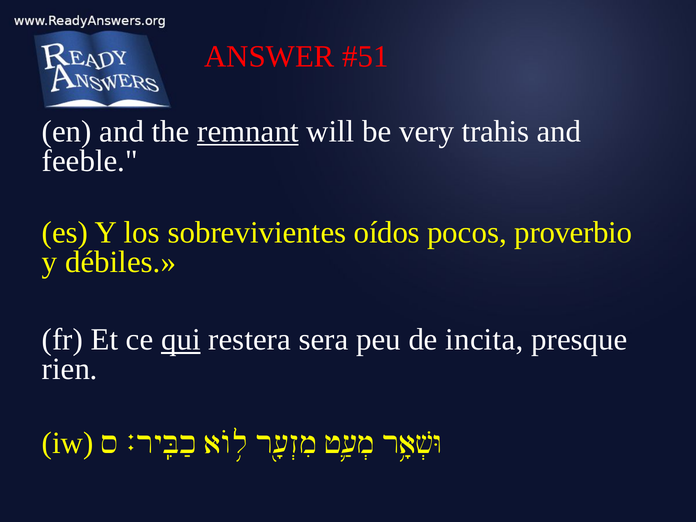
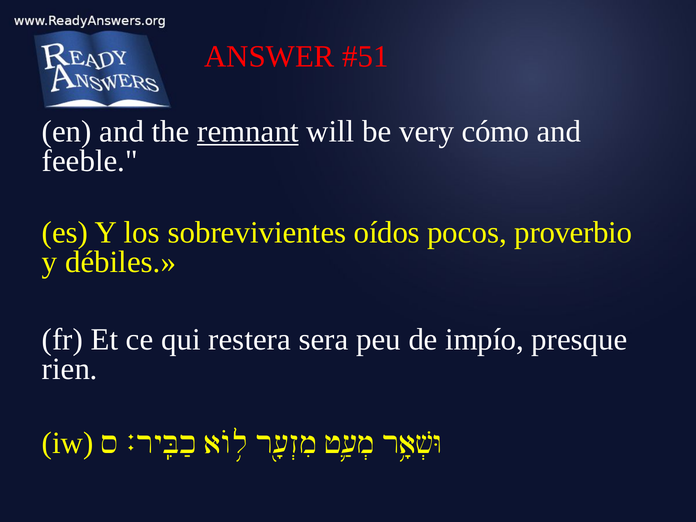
trahis: trahis -> cómo
qui underline: present -> none
incita: incita -> impío
